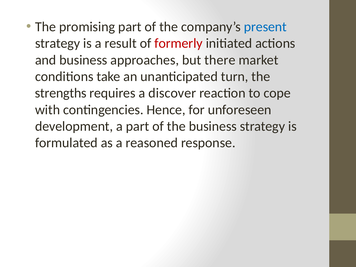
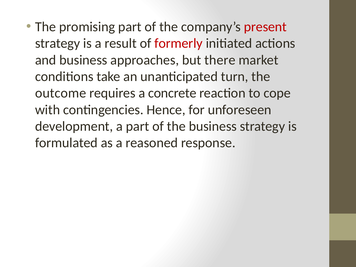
present colour: blue -> red
strengths: strengths -> outcome
discover: discover -> concrete
